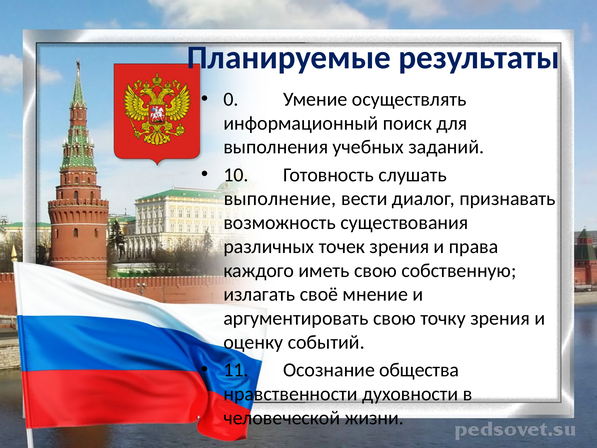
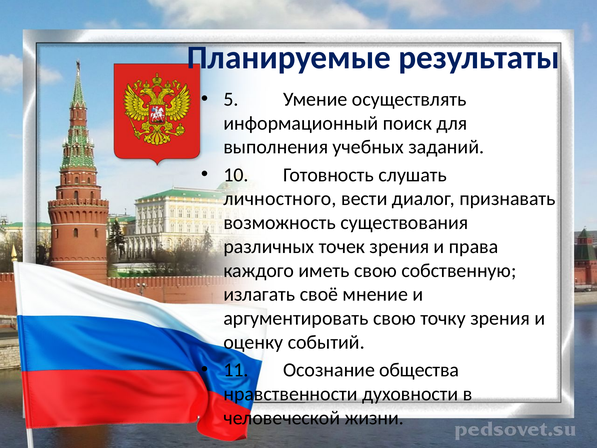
0: 0 -> 5
выполнение: выполнение -> личностного
